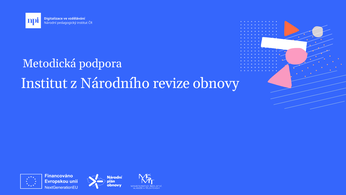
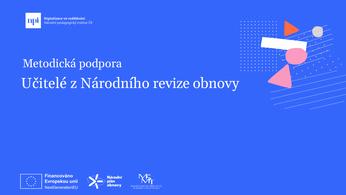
Institut: Institut -> Učitelé
